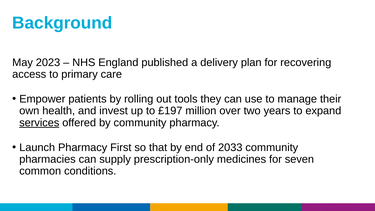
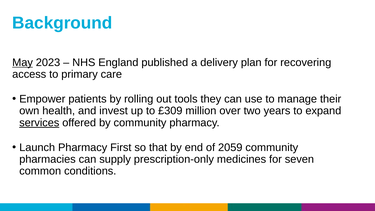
May underline: none -> present
£197: £197 -> £309
2033: 2033 -> 2059
